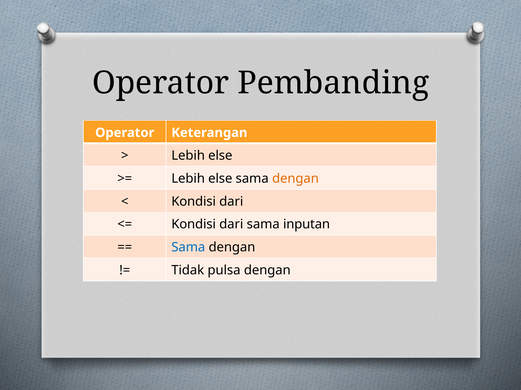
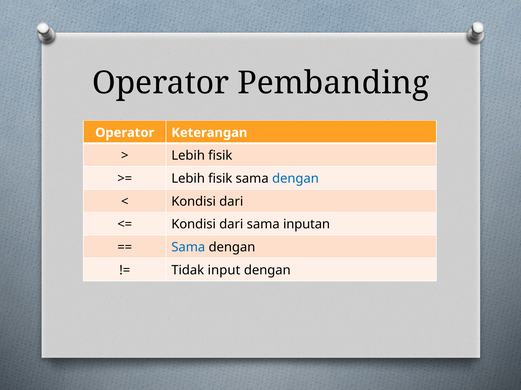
else at (220, 156): else -> fisik
else at (220, 179): else -> fisik
dengan at (295, 179) colour: orange -> blue
pulsa: pulsa -> input
